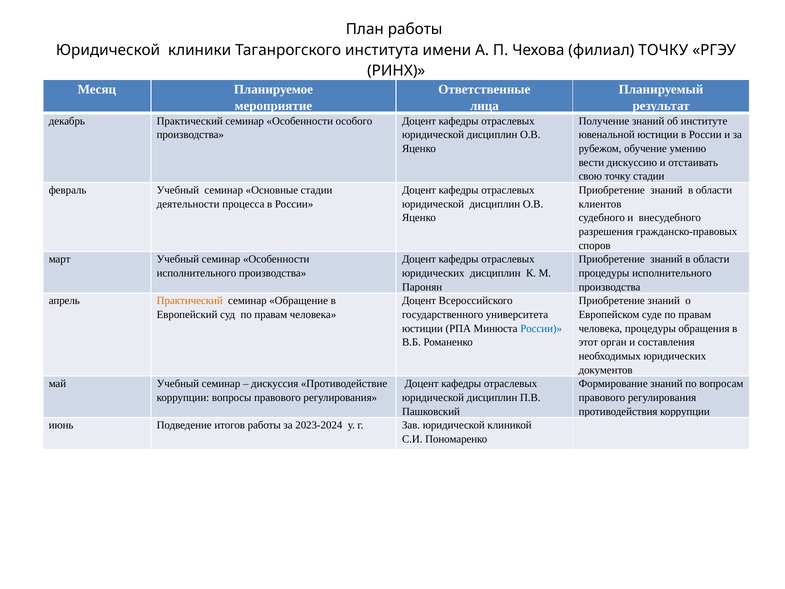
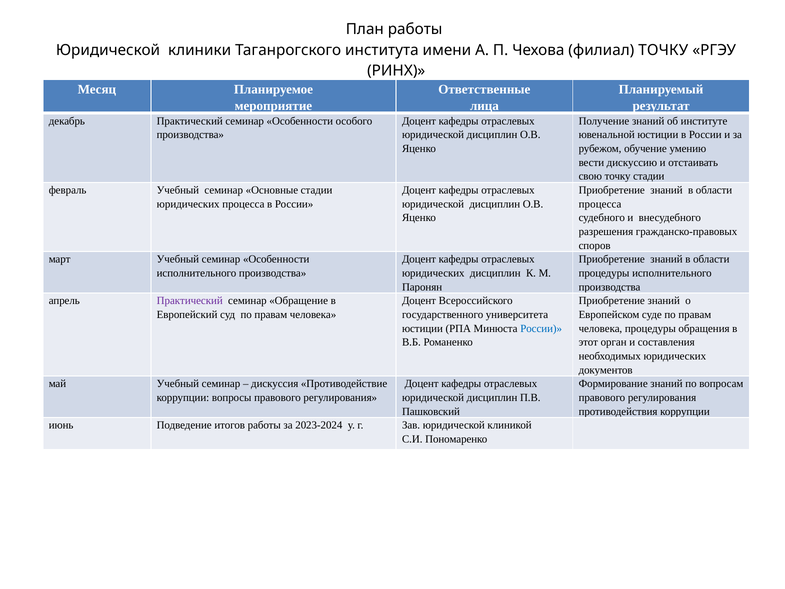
деятельности at (188, 204): деятельности -> юридических
клиентов at (600, 204): клиентов -> процесса
Практический at (190, 301) colour: orange -> purple
